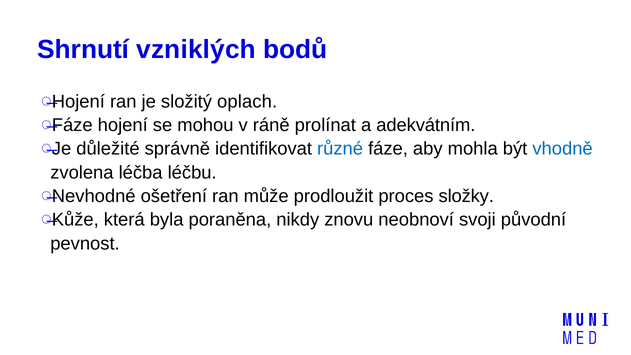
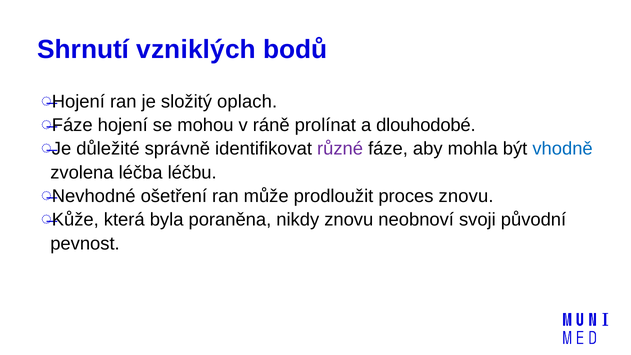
adekvátním: adekvátním -> dlouhodobé
různé colour: blue -> purple
proces složky: složky -> znovu
